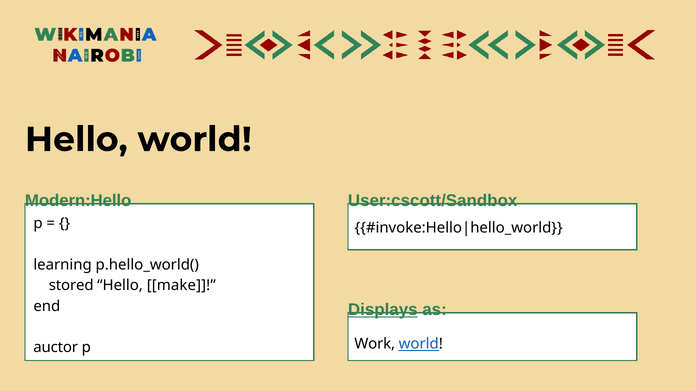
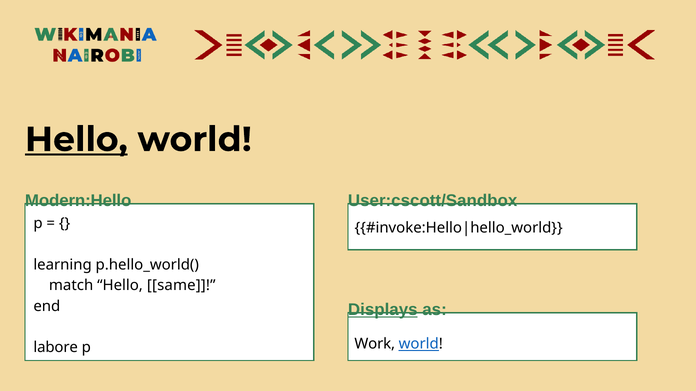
Hello at (76, 140) underline: none -> present
stored: stored -> match
make: make -> same
auctor: auctor -> labore
